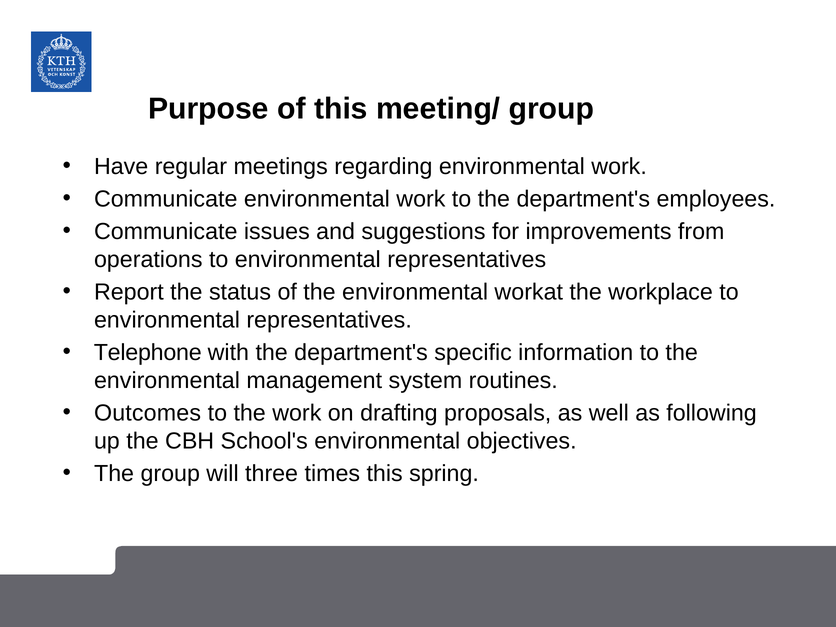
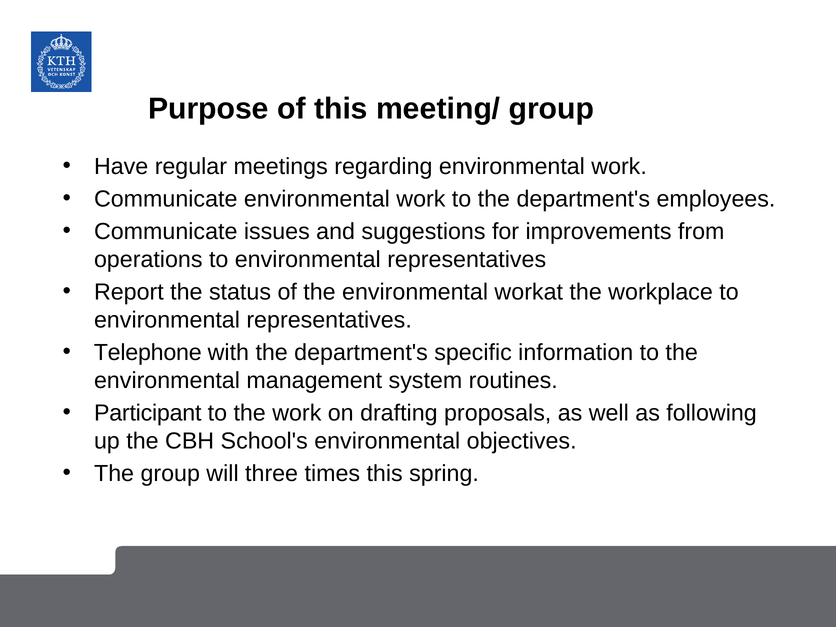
Outcomes: Outcomes -> Participant
